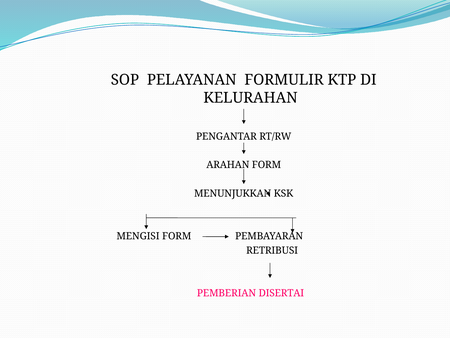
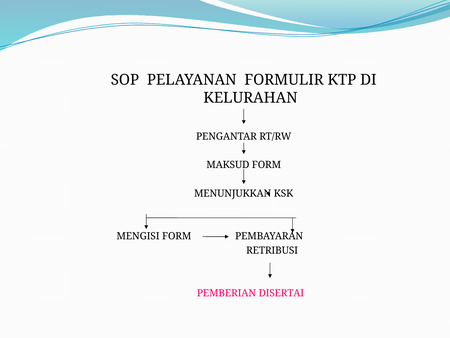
ARAHAN: ARAHAN -> MAKSUD
